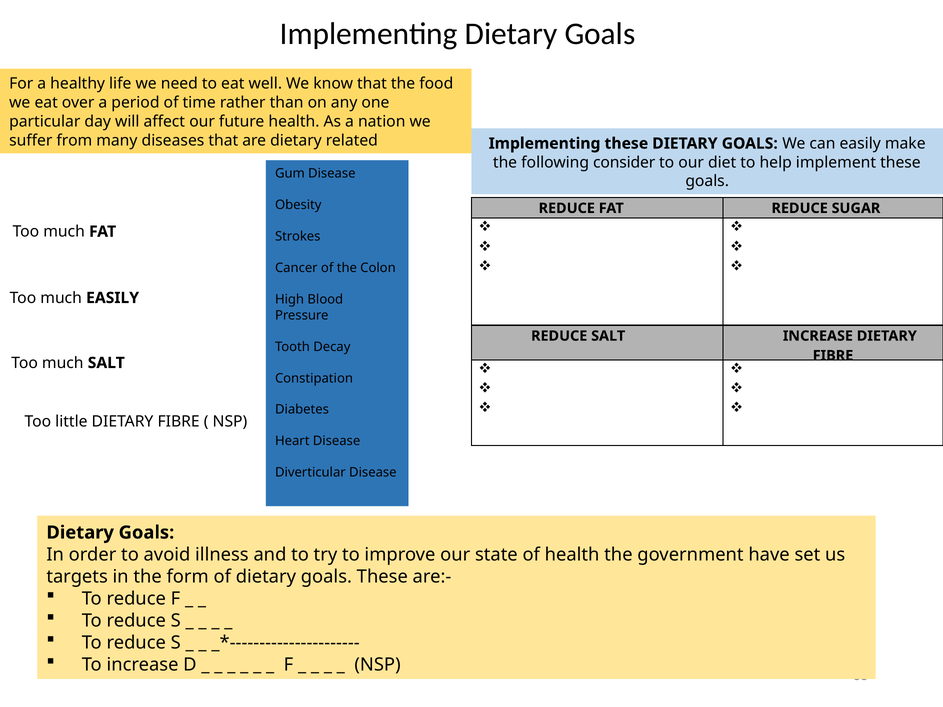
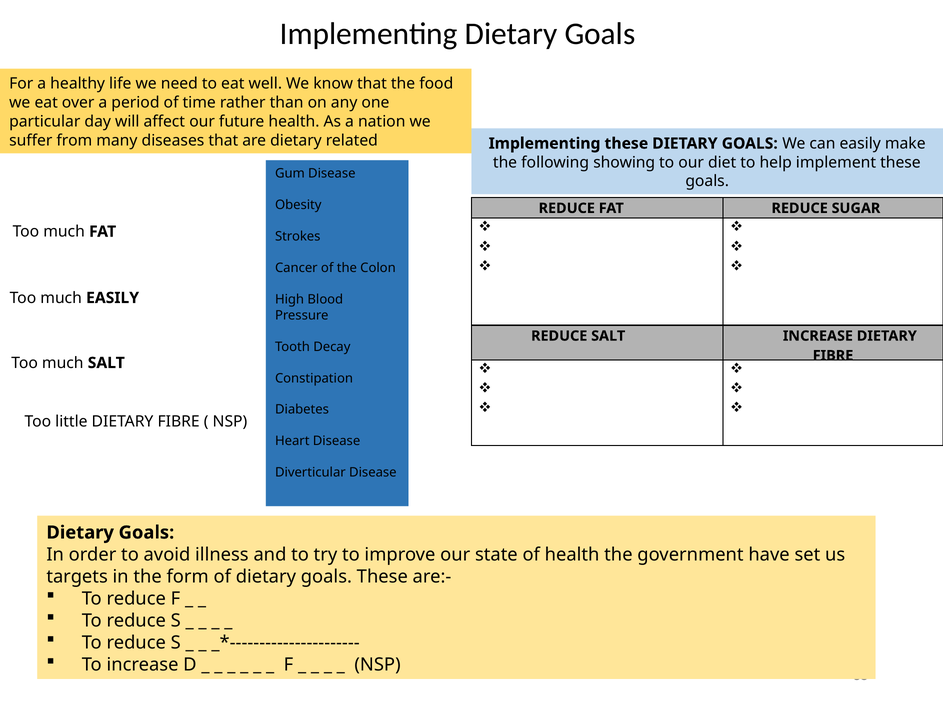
consider: consider -> showing
